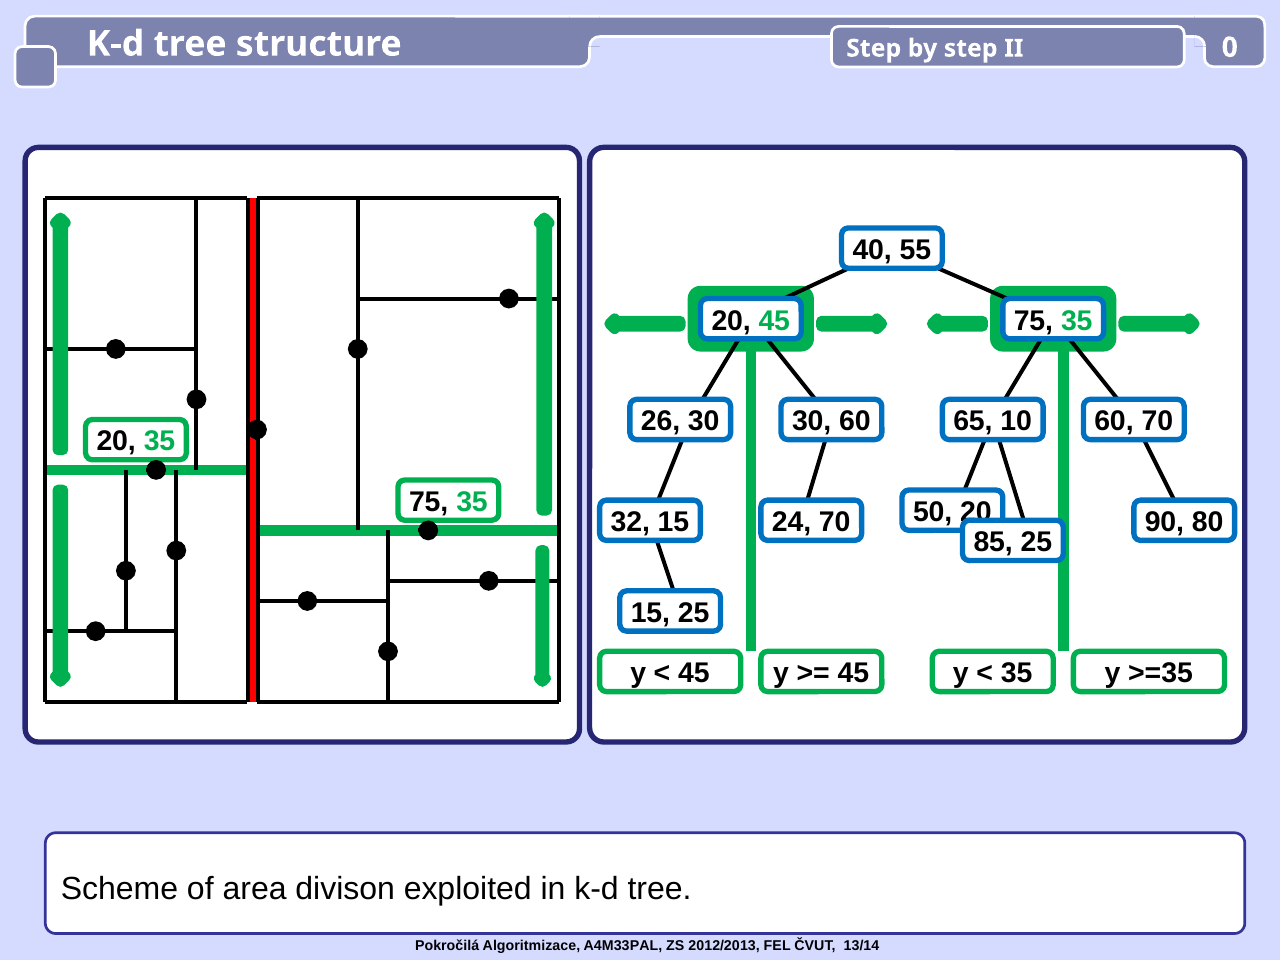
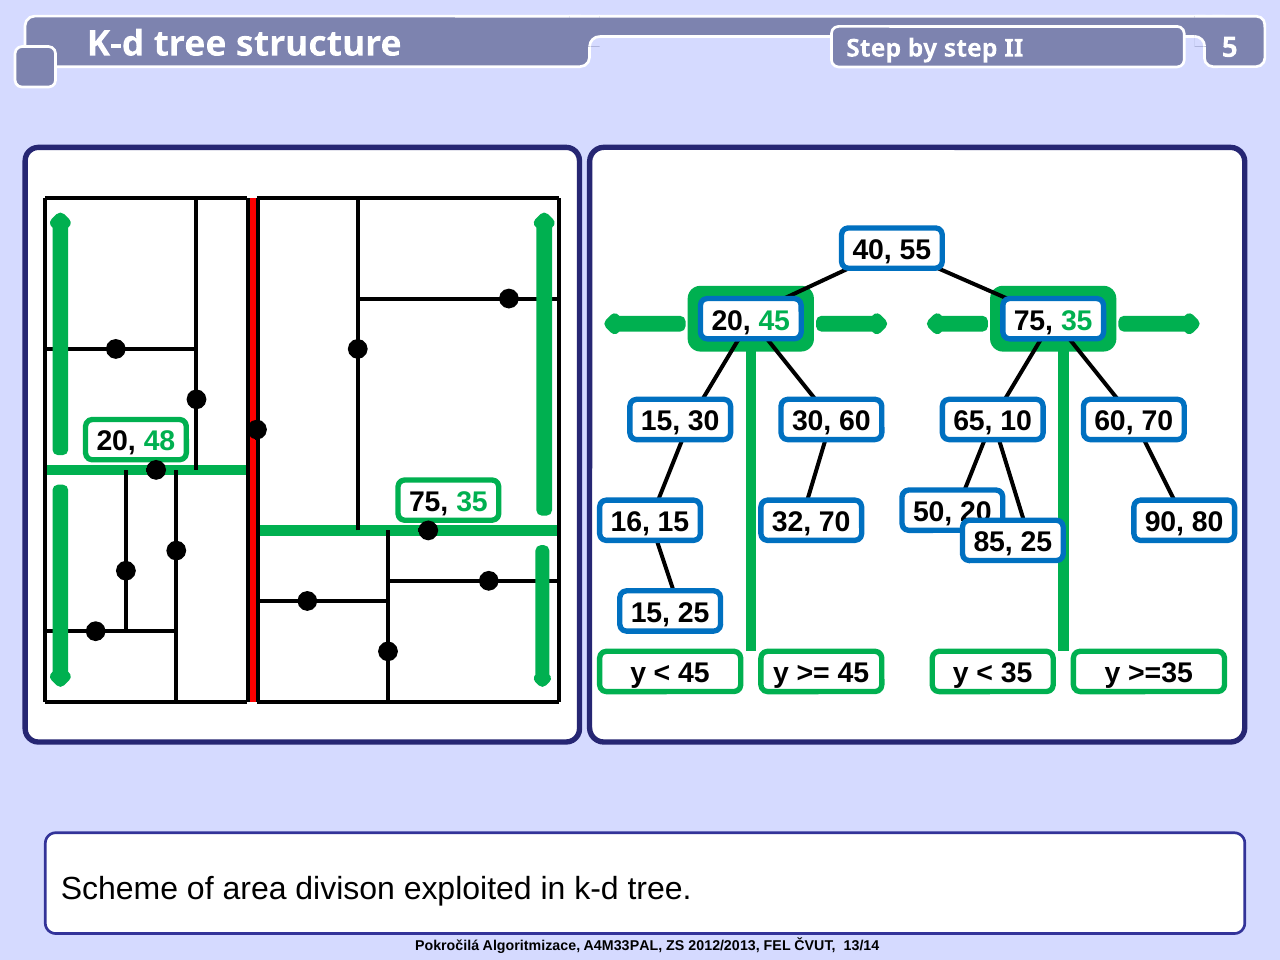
0: 0 -> 5
26 at (661, 421): 26 -> 15
20 35: 35 -> 48
32: 32 -> 16
24: 24 -> 32
